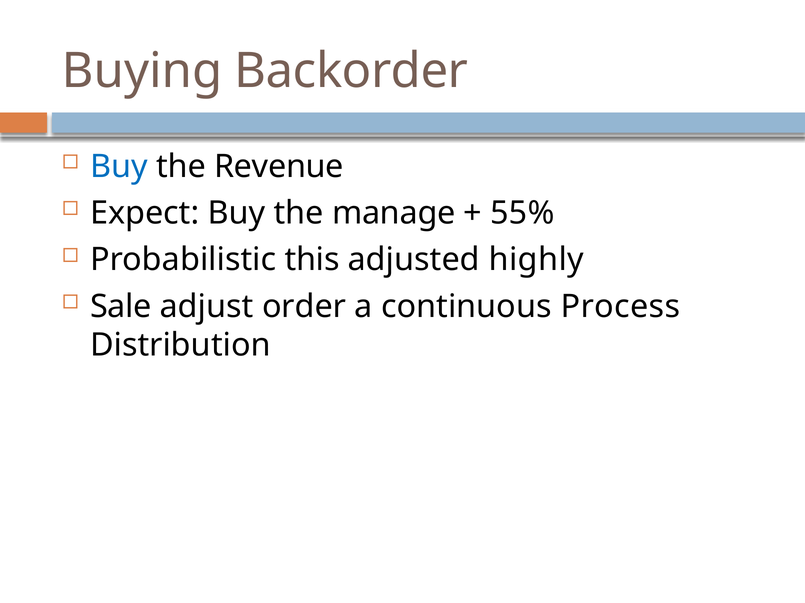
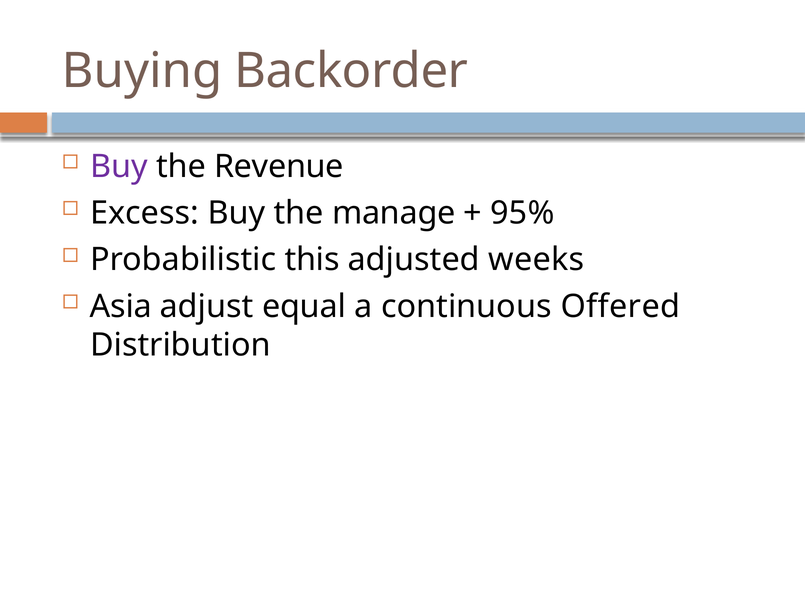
Buy at (119, 167) colour: blue -> purple
Expect: Expect -> Excess
55%: 55% -> 95%
highly: highly -> weeks
Sale: Sale -> Asia
order: order -> equal
Process: Process -> Offered
